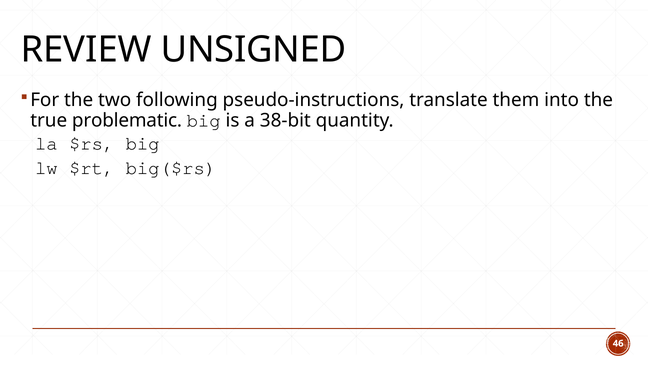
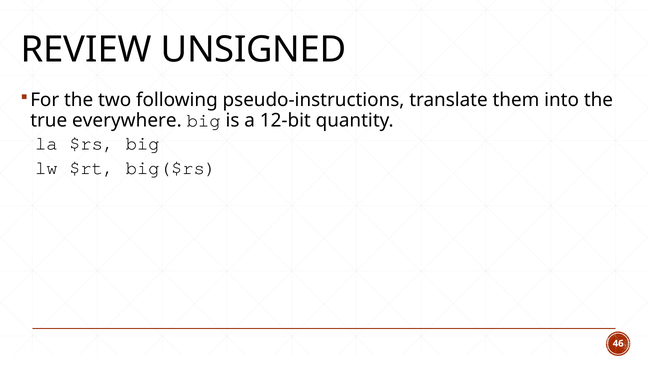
problematic: problematic -> everywhere
38-bit: 38-bit -> 12-bit
